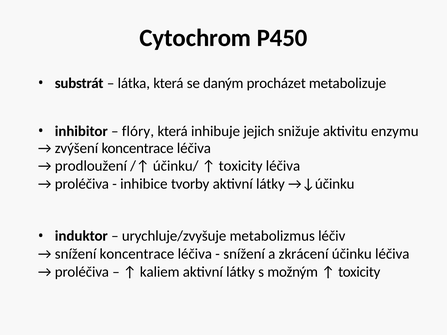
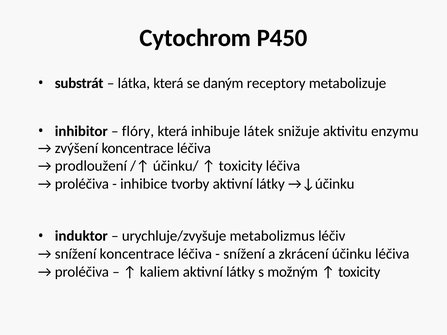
procházet: procházet -> receptory
jejich: jejich -> látek
